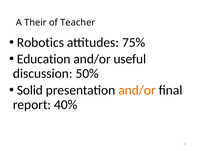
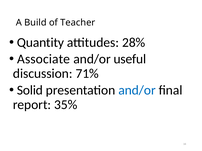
Their: Their -> Build
Robotics: Robotics -> Quantity
75%: 75% -> 28%
Education: Education -> Associate
50%: 50% -> 71%
and/or at (137, 90) colour: orange -> blue
40%: 40% -> 35%
